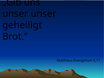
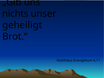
unser at (15, 14): unser -> nichts
